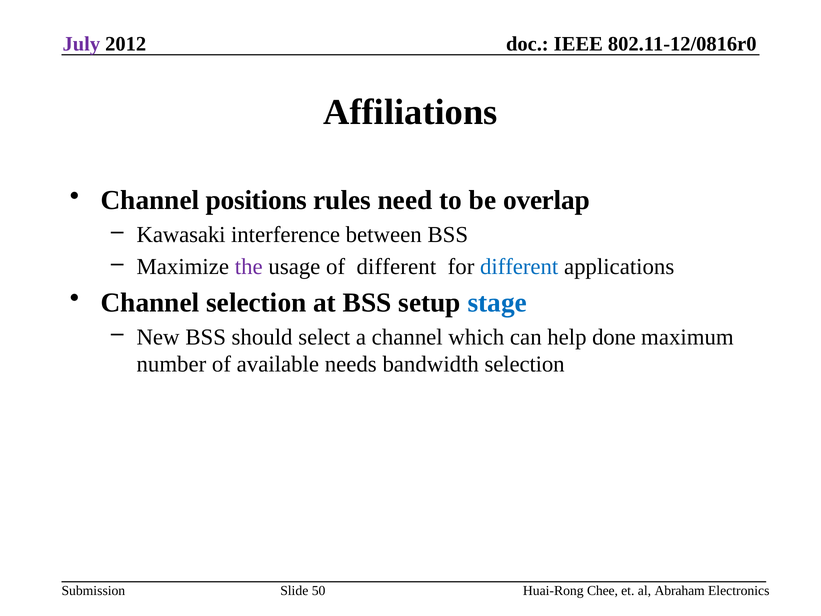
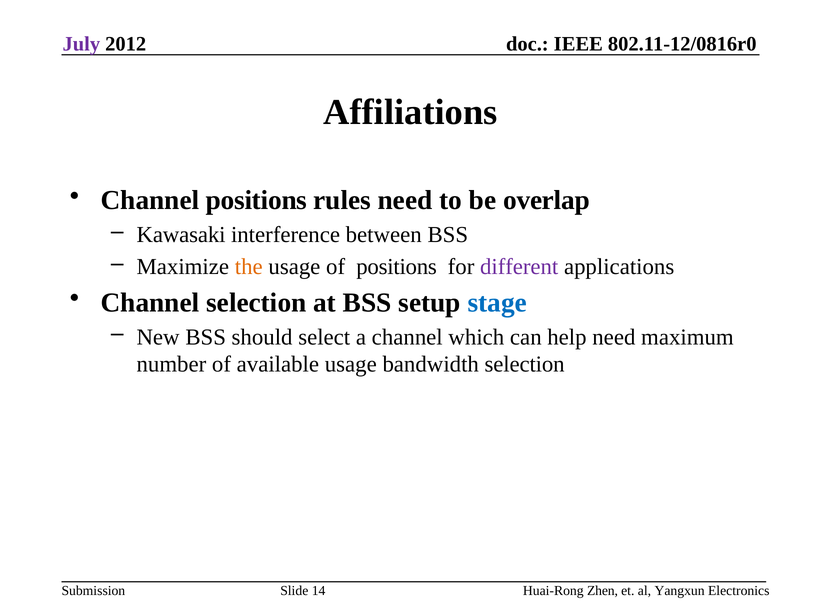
the colour: purple -> orange
of different: different -> positions
different at (519, 267) colour: blue -> purple
help done: done -> need
available needs: needs -> usage
50: 50 -> 14
Chee: Chee -> Zhen
Abraham: Abraham -> Yangxun
